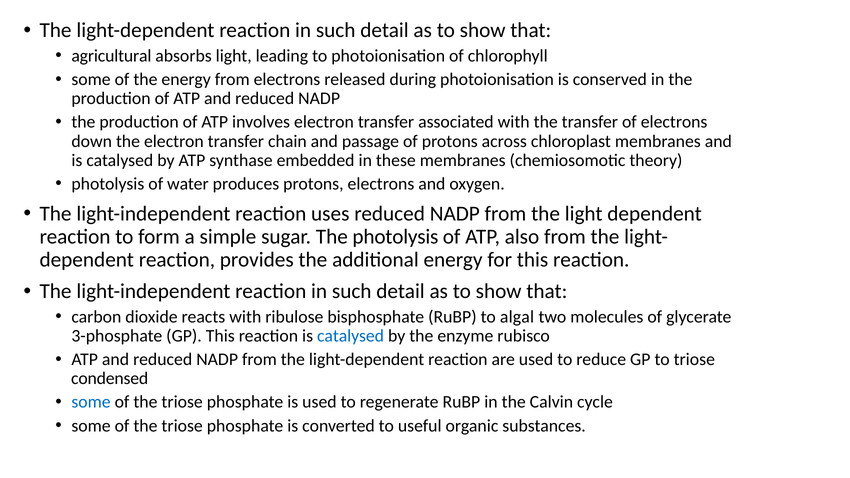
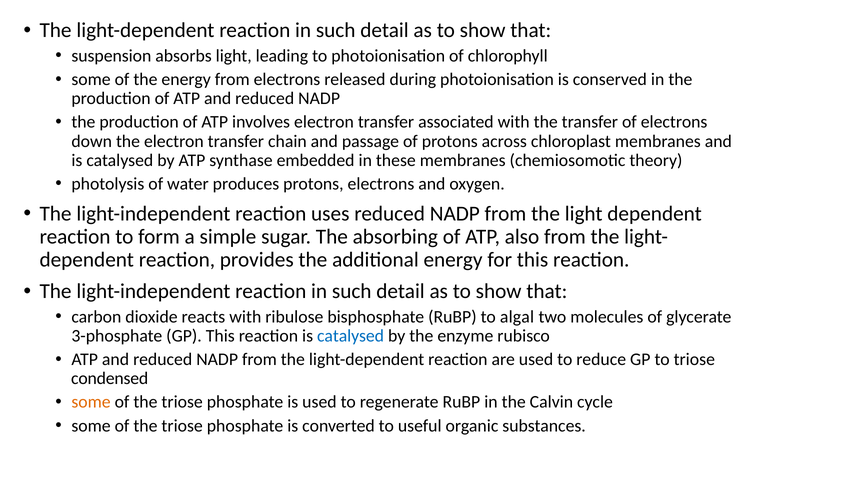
agricultural: agricultural -> suspension
The photolysis: photolysis -> absorbing
some at (91, 402) colour: blue -> orange
